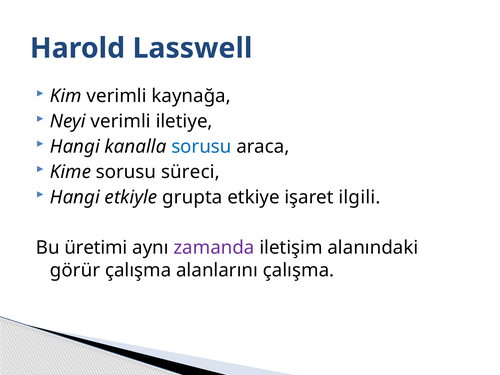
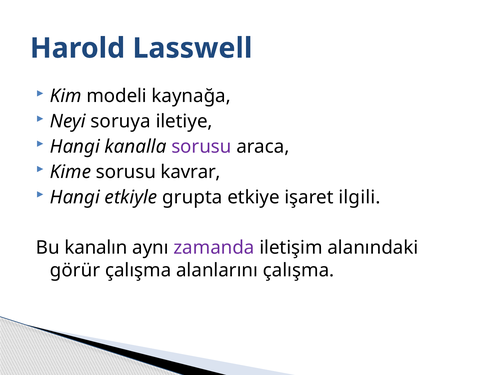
Kim verimli: verimli -> modeli
Neyi verimli: verimli -> soruya
sorusu at (201, 147) colour: blue -> purple
süreci: süreci -> kavrar
üretimi: üretimi -> kanalın
